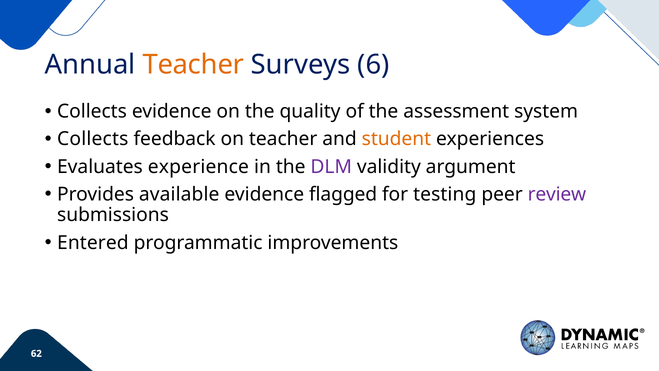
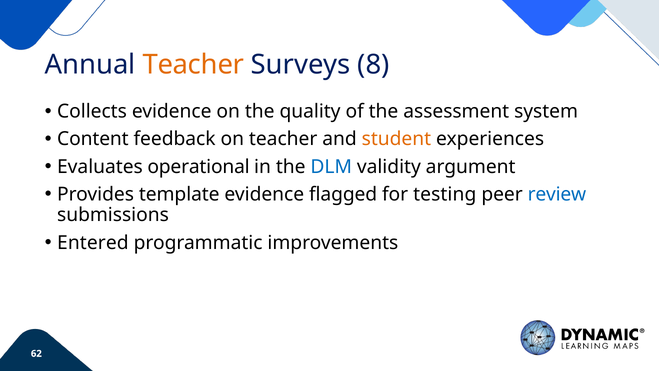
6: 6 -> 8
Collects at (93, 139): Collects -> Content
experience: experience -> operational
DLM colour: purple -> blue
available: available -> template
review colour: purple -> blue
